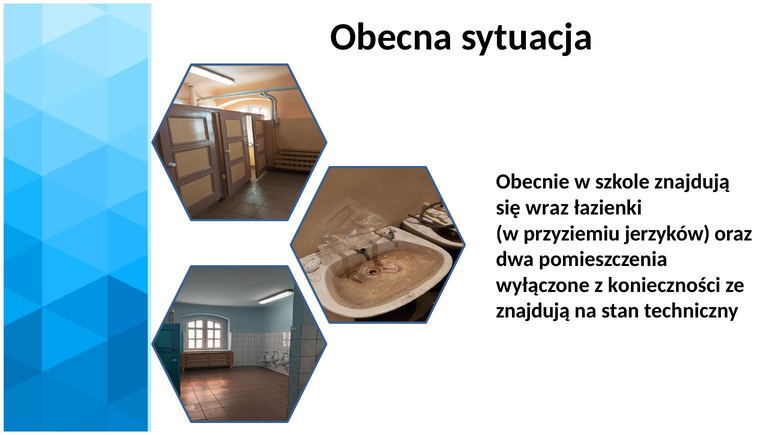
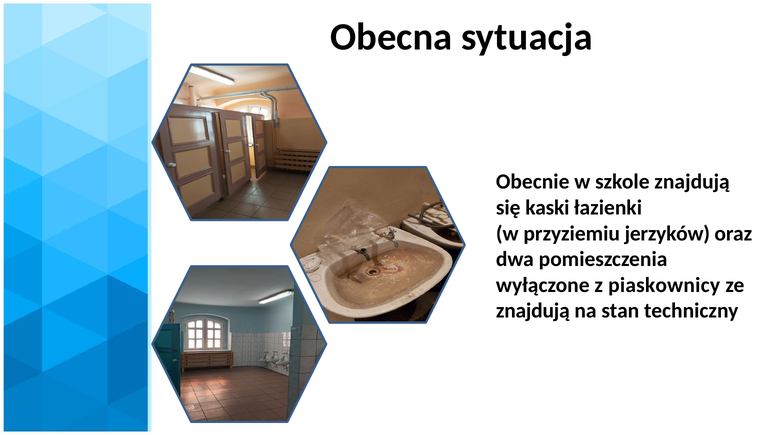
wraz: wraz -> kaski
konieczności: konieczności -> piaskownicy
